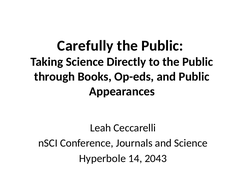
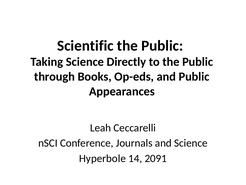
Carefully: Carefully -> Scientific
2043: 2043 -> 2091
